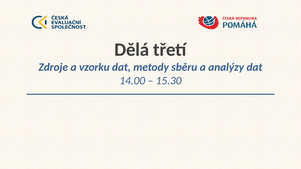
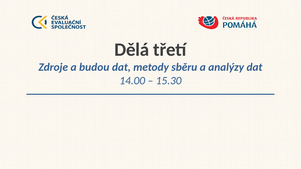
vzorku: vzorku -> budou
